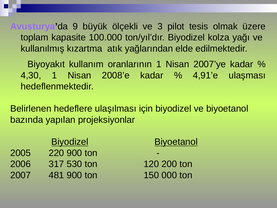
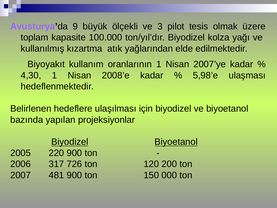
4,91’e: 4,91’e -> 5,98’e
530: 530 -> 726
